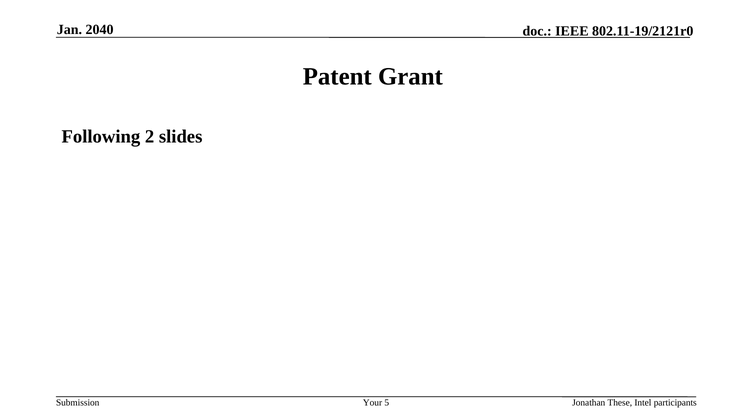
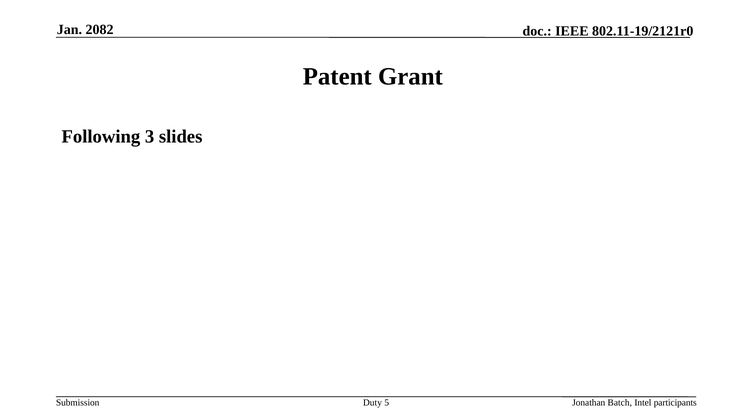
2040: 2040 -> 2082
2: 2 -> 3
Your: Your -> Duty
These: These -> Batch
